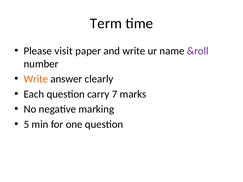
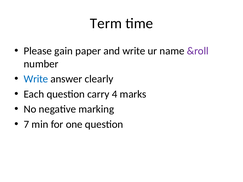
visit: visit -> gain
Write at (36, 79) colour: orange -> blue
7: 7 -> 4
5: 5 -> 7
